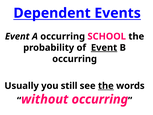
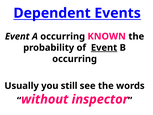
SCHOOL: SCHOOL -> KNOWN
the at (106, 86) underline: present -> none
without occurring: occurring -> inspector
